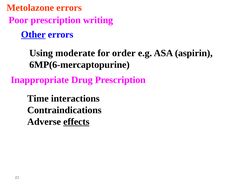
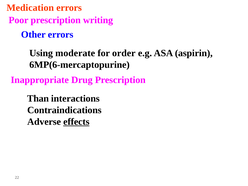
Metolazone: Metolazone -> Medication
Other underline: present -> none
Time: Time -> Than
